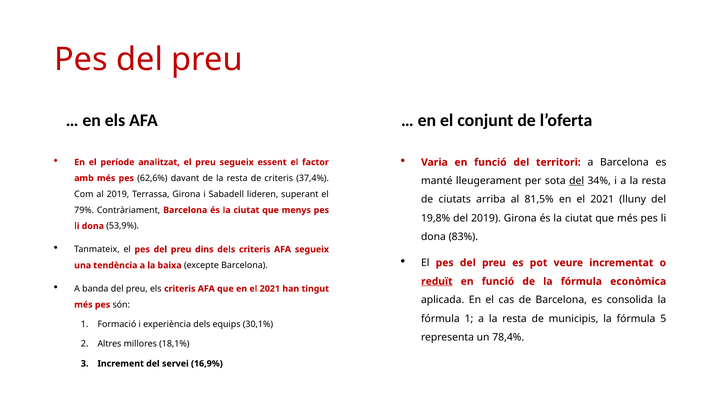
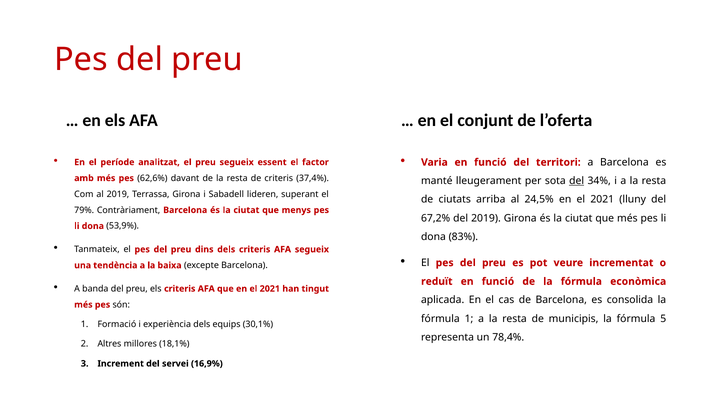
81,5%: 81,5% -> 24,5%
19,8%: 19,8% -> 67,2%
reduït underline: present -> none
